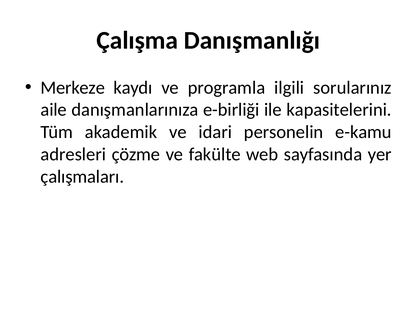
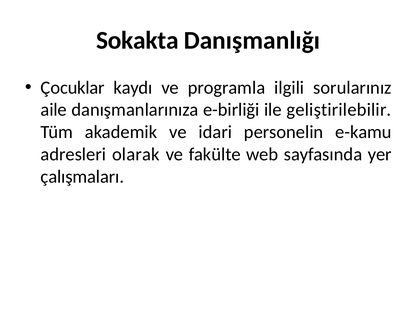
Çalışma: Çalışma -> Sokakta
Merkeze: Merkeze -> Çocuklar
kapasitelerini: kapasitelerini -> geliştirilebilir
çözme: çözme -> olarak
